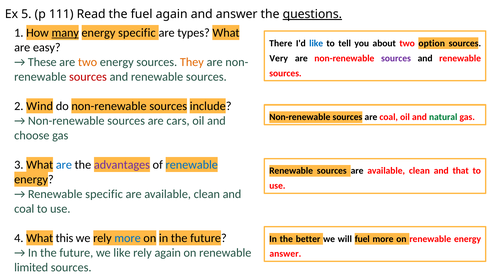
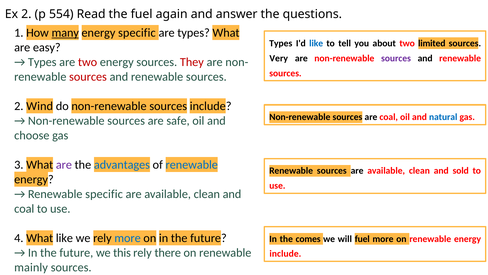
Ex 5: 5 -> 2
111: 111 -> 554
questions underline: present -> none
There at (281, 43): There -> Types
option: option -> limited
These at (42, 62): These -> Types
two at (88, 62) colour: orange -> red
They colour: orange -> red
natural colour: green -> blue
cars: cars -> safe
are at (64, 164) colour: blue -> purple
advantages colour: purple -> blue
that: that -> sold
What this: this -> like
better: better -> comes
we like: like -> this
rely again: again -> there
answer at (285, 253): answer -> include
limited: limited -> mainly
